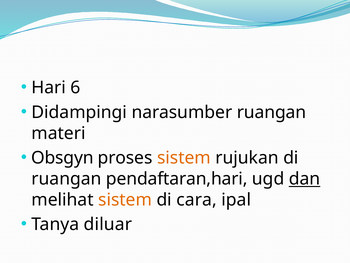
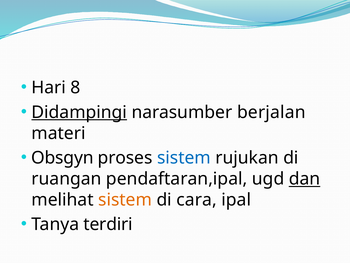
6: 6 -> 8
Didampingi underline: none -> present
narasumber ruangan: ruangan -> berjalan
sistem at (184, 158) colour: orange -> blue
pendaftaran,hari: pendaftaran,hari -> pendaftaran,ipal
diluar: diluar -> terdiri
